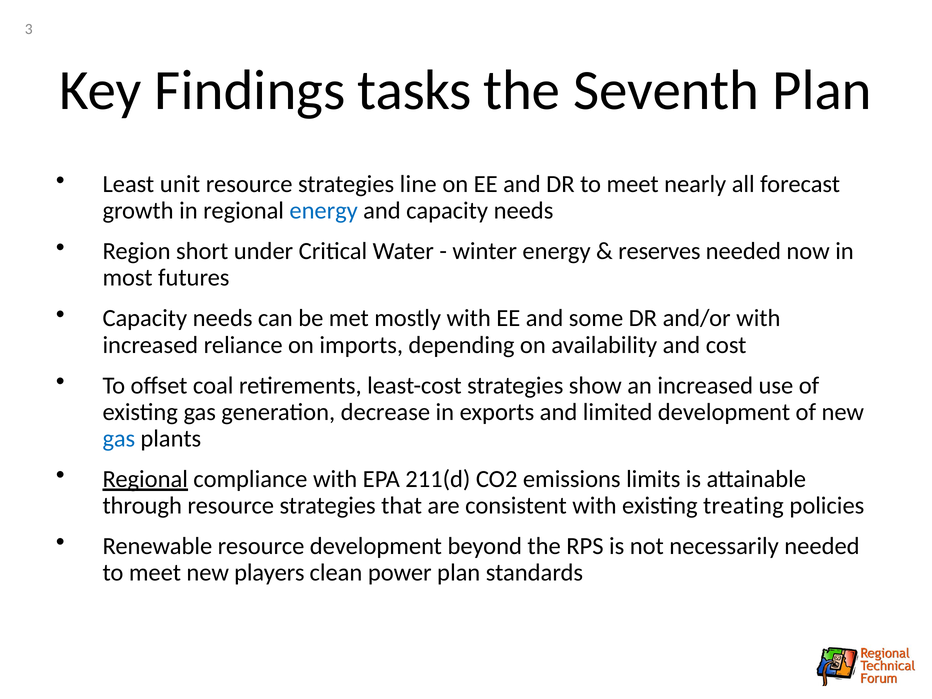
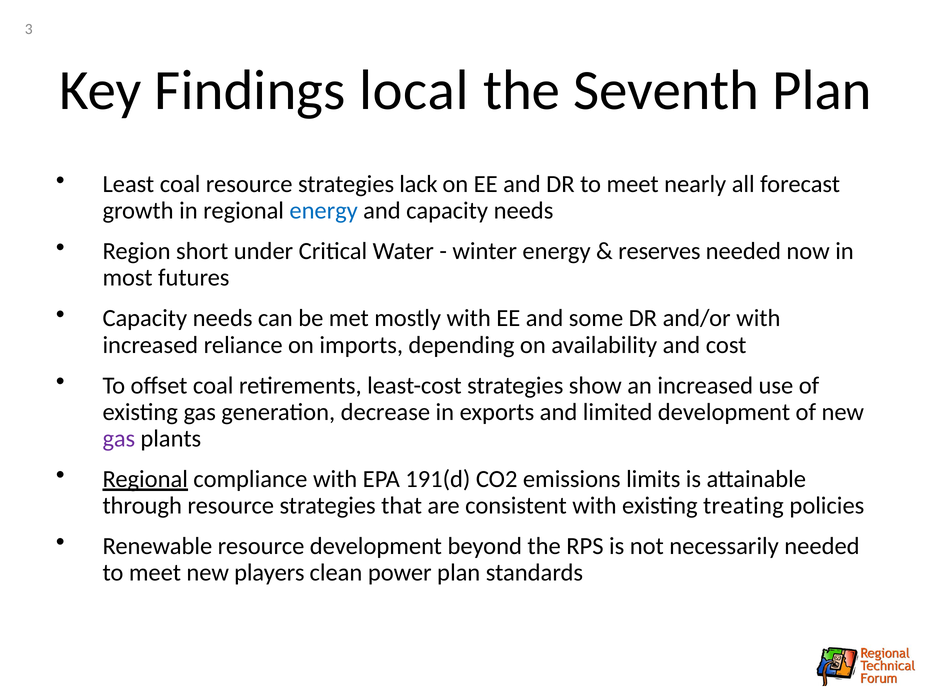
tasks: tasks -> local
Least unit: unit -> coal
line: line -> lack
gas at (119, 439) colour: blue -> purple
211(d: 211(d -> 191(d
